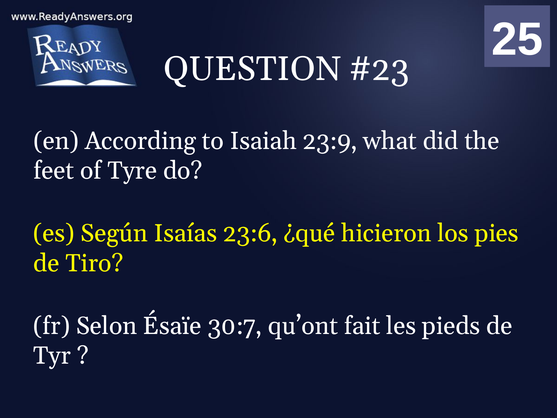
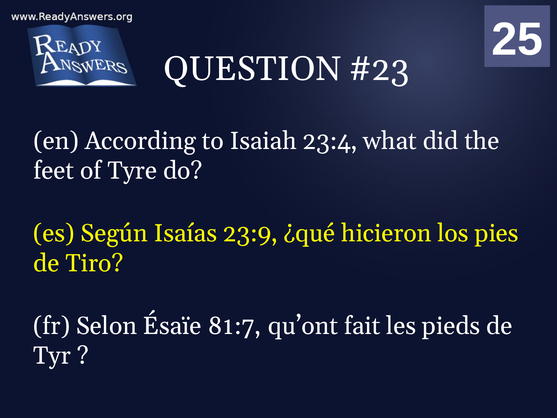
23:9: 23:9 -> 23:4
23:6: 23:6 -> 23:9
30:7: 30:7 -> 81:7
